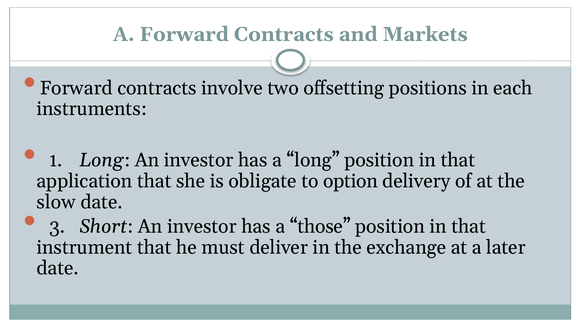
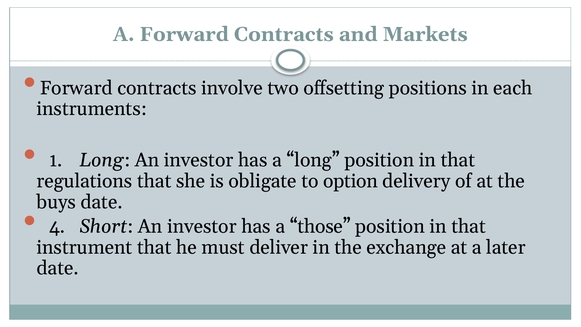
application: application -> regulations
slow: slow -> buys
3: 3 -> 4
